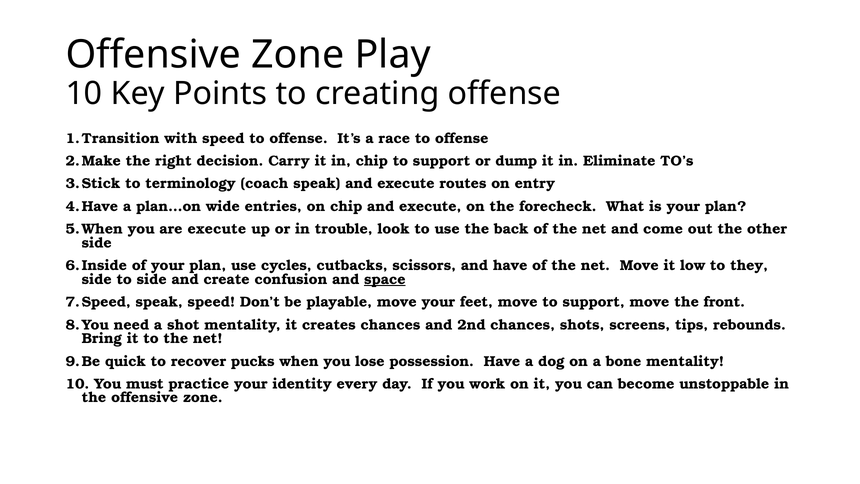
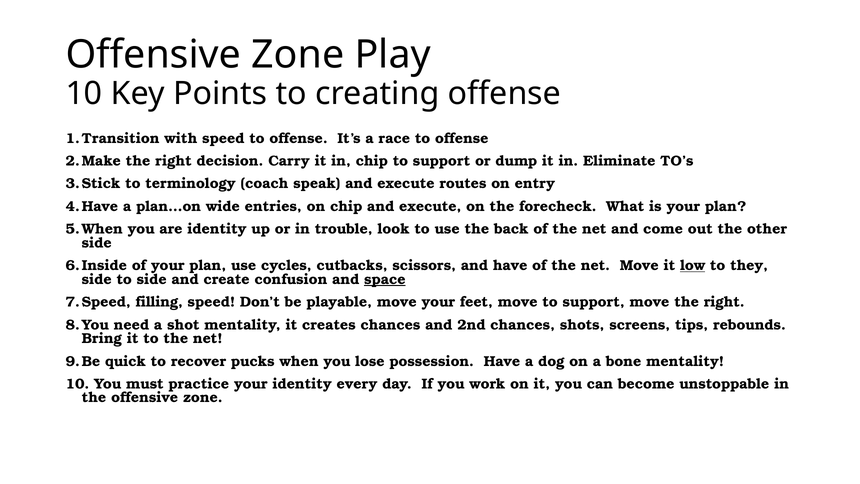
are execute: execute -> identity
low underline: none -> present
speak at (159, 302): speak -> filling
move the front: front -> right
